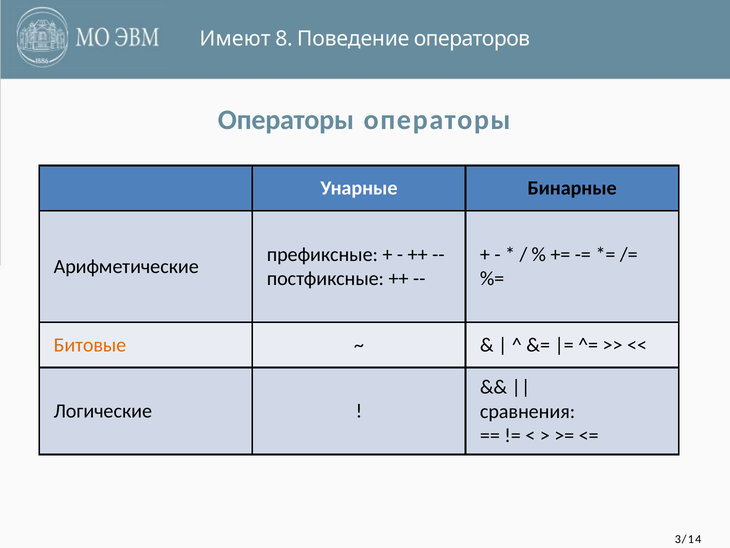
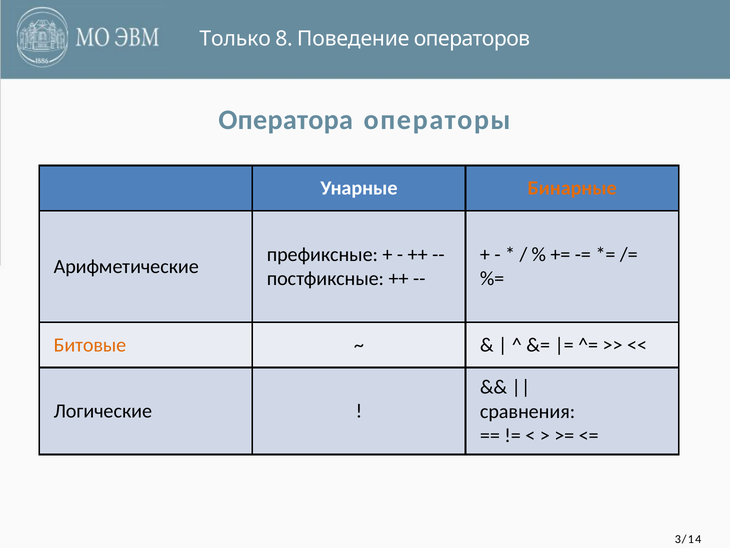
Имеют: Имеют -> Только
Операторы at (286, 120): Операторы -> Оператора
Бинарные colour: black -> orange
